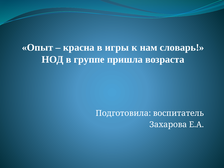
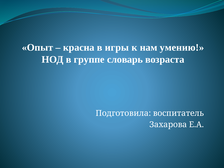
словарь: словарь -> умению
пришла: пришла -> словарь
